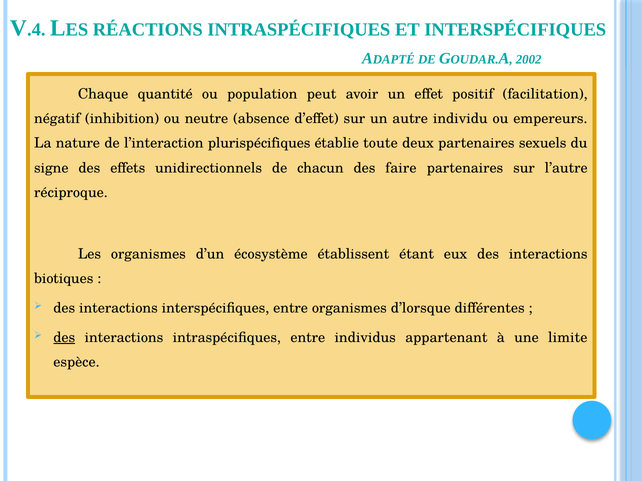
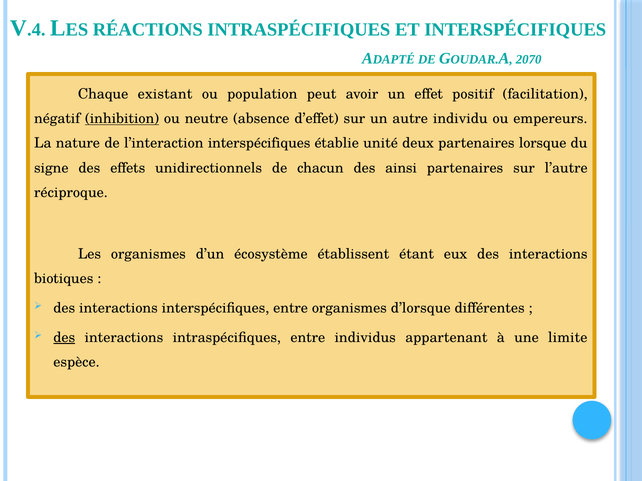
2002: 2002 -> 2070
quantité: quantité -> existant
inhibition underline: none -> present
l’interaction plurispécifiques: plurispécifiques -> interspécifiques
toute: toute -> unité
sexuels: sexuels -> lorsque
faire: faire -> ainsi
